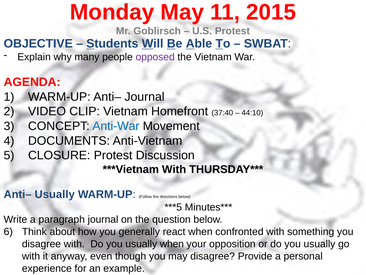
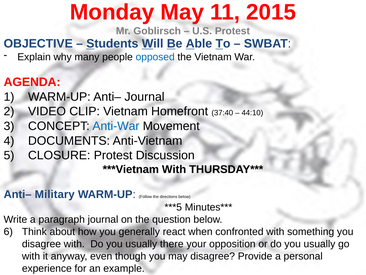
opposed colour: purple -> blue
Anti– Usually: Usually -> Military
usually when: when -> there
